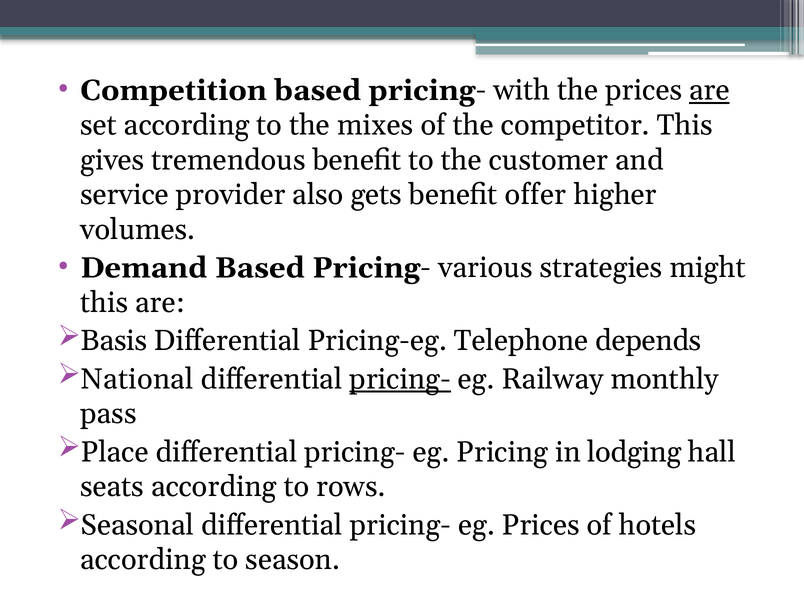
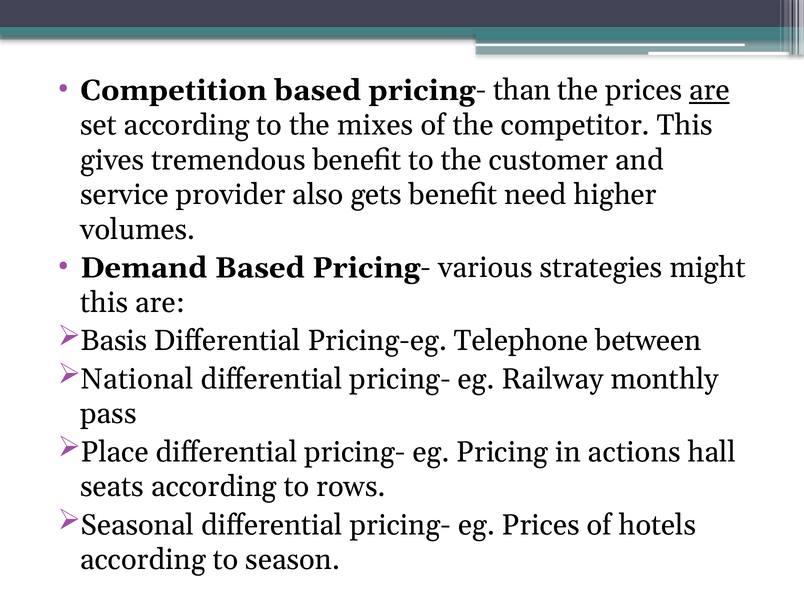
with: with -> than
offer: offer -> need
depends: depends -> between
pricing- at (400, 379) underline: present -> none
lodging: lodging -> actions
